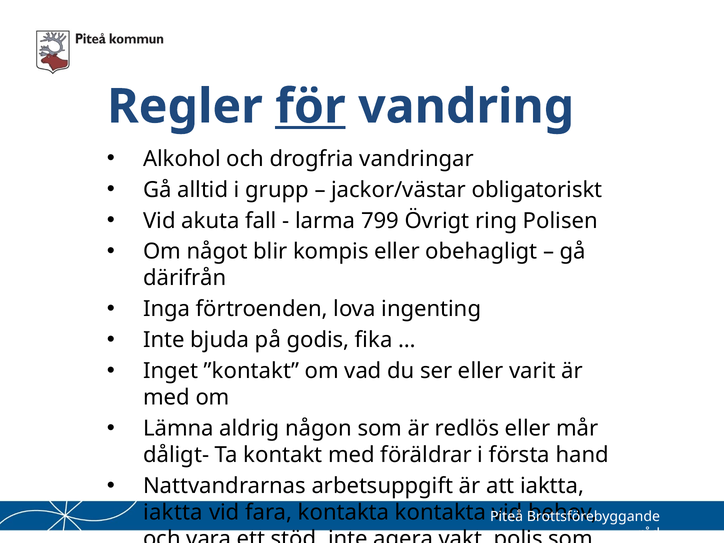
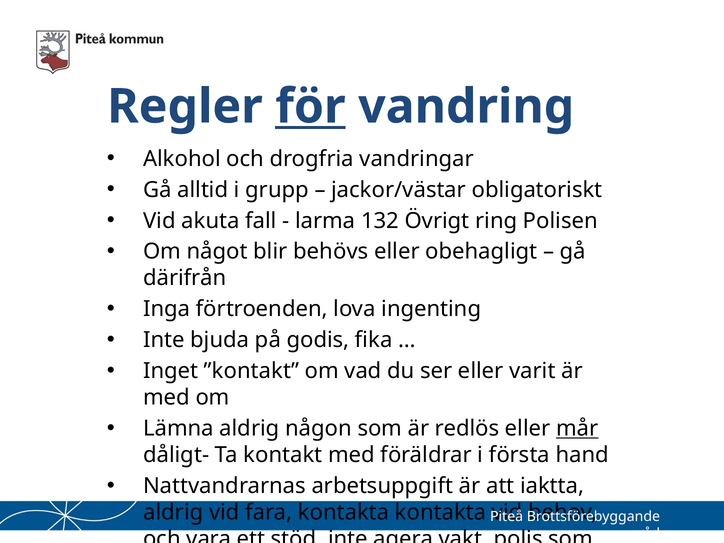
799: 799 -> 132
kompis: kompis -> behövs
mår underline: none -> present
iaktta at (173, 513): iaktta -> aldrig
